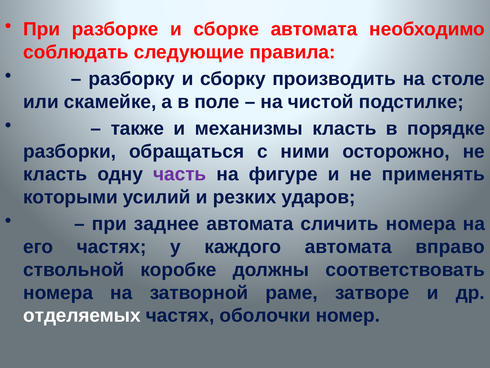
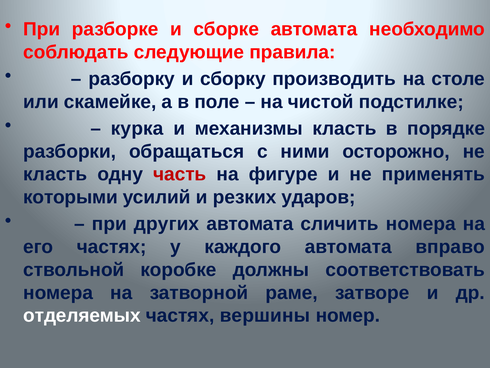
также: также -> курка
часть colour: purple -> red
заднее: заднее -> других
оболочки: оболочки -> вершины
